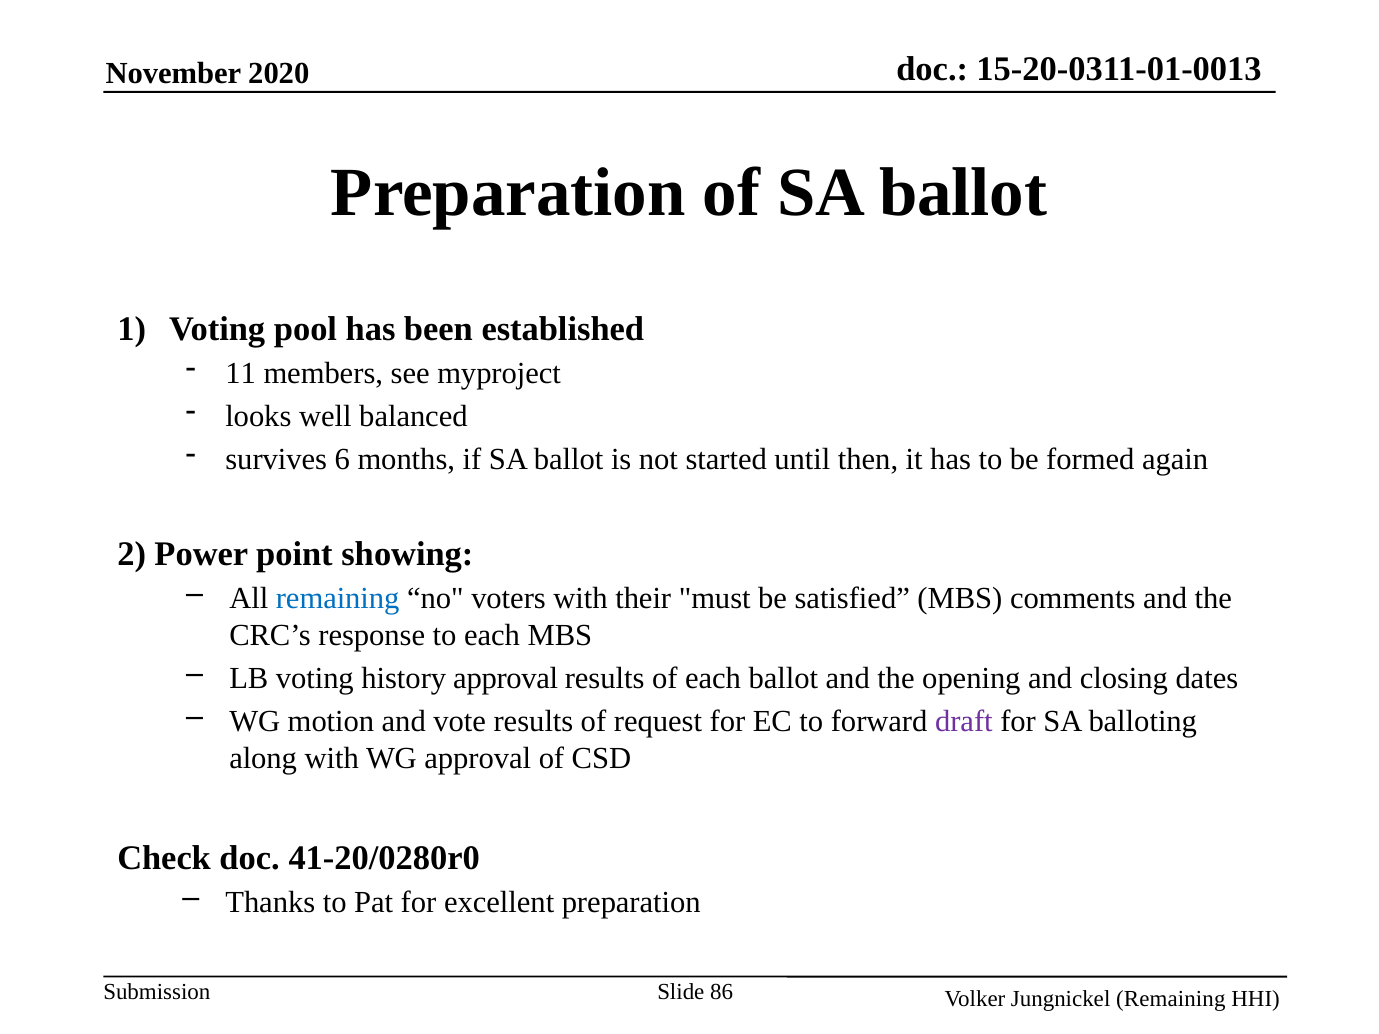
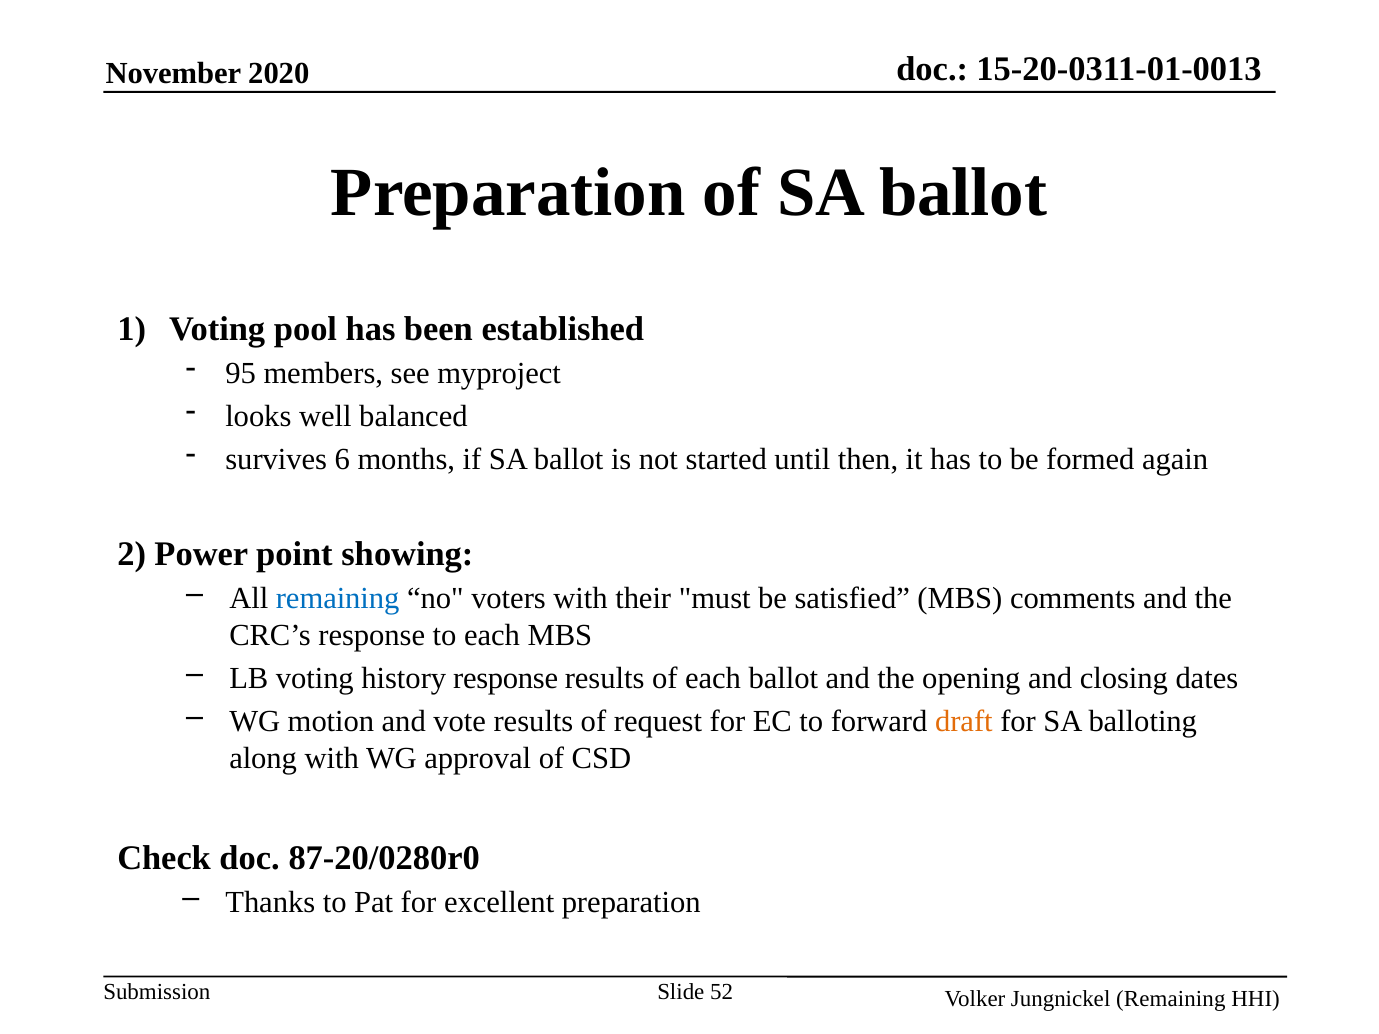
11: 11 -> 95
history approval: approval -> response
draft colour: purple -> orange
41-20/0280r0: 41-20/0280r0 -> 87-20/0280r0
86: 86 -> 52
